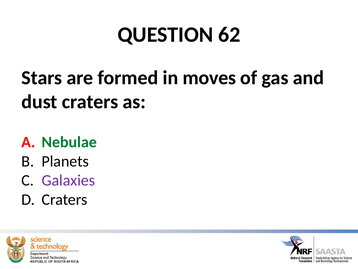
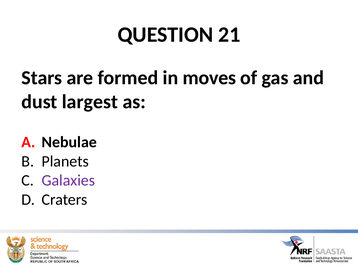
62: 62 -> 21
dust craters: craters -> largest
Nebulae colour: green -> black
